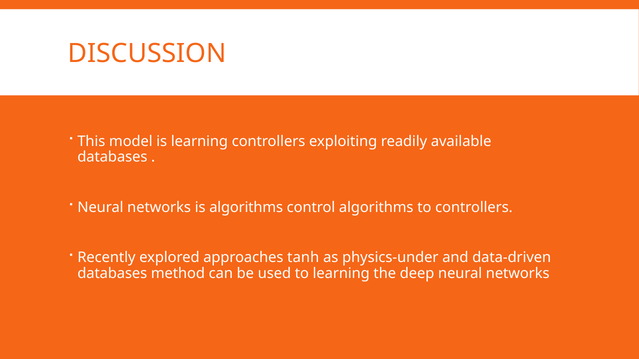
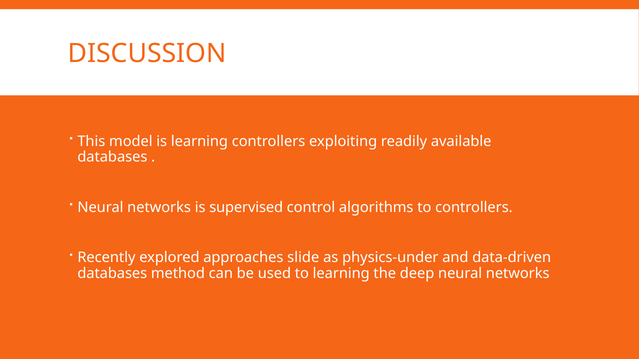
is algorithms: algorithms -> supervised
tanh: tanh -> slide
